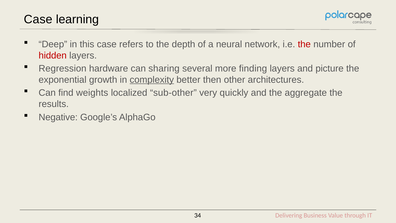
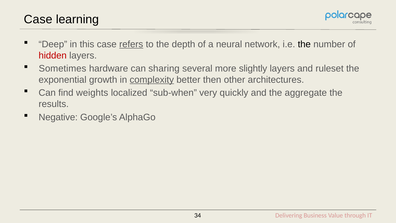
refers underline: none -> present
the at (304, 44) colour: red -> black
Regression: Regression -> Sometimes
finding: finding -> slightly
picture: picture -> ruleset
sub-other: sub-other -> sub-when
